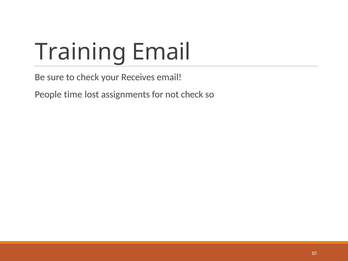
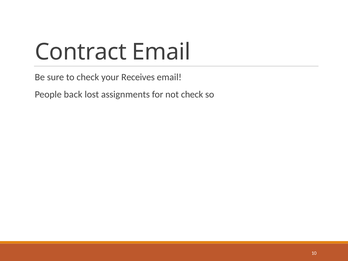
Training: Training -> Contract
time: time -> back
